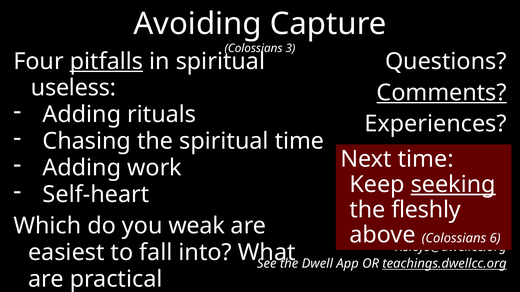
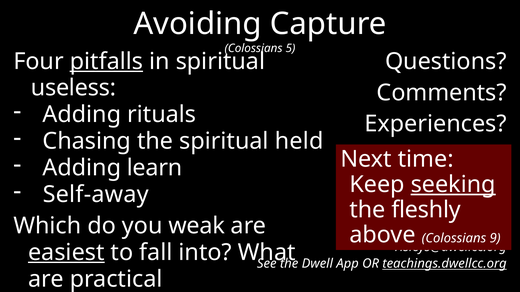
3: 3 -> 5
Comments underline: present -> none
spiritual time: time -> held
work: work -> learn
Self-heart: Self-heart -> Self-away
6: 6 -> 9
easiest underline: none -> present
